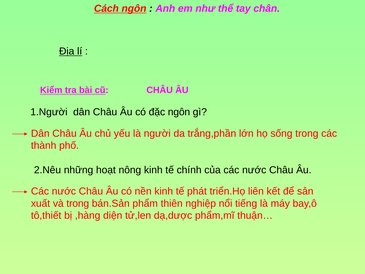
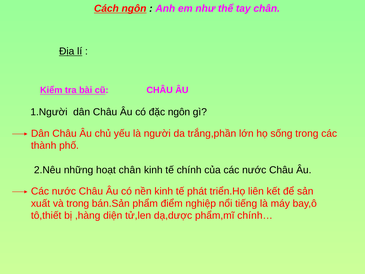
hoạt nông: nông -> chân
thiên: thiên -> điểm
thuận…: thuận… -> chính…
